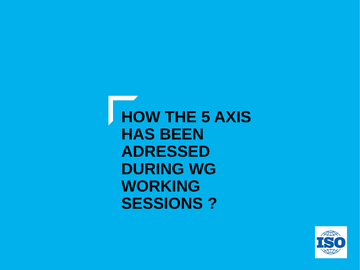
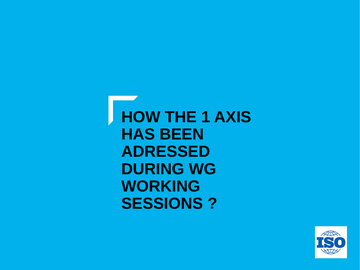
5: 5 -> 1
